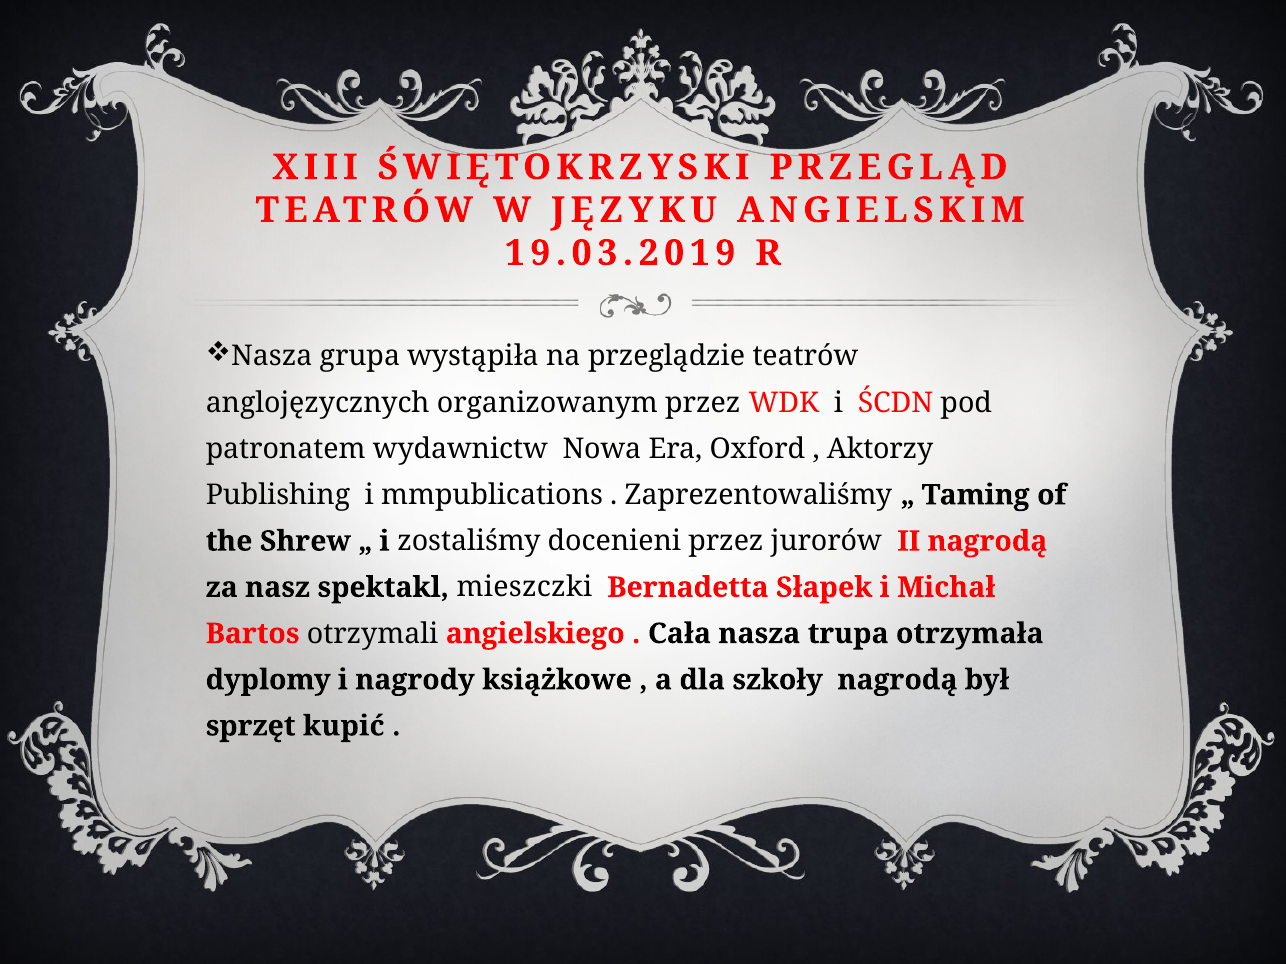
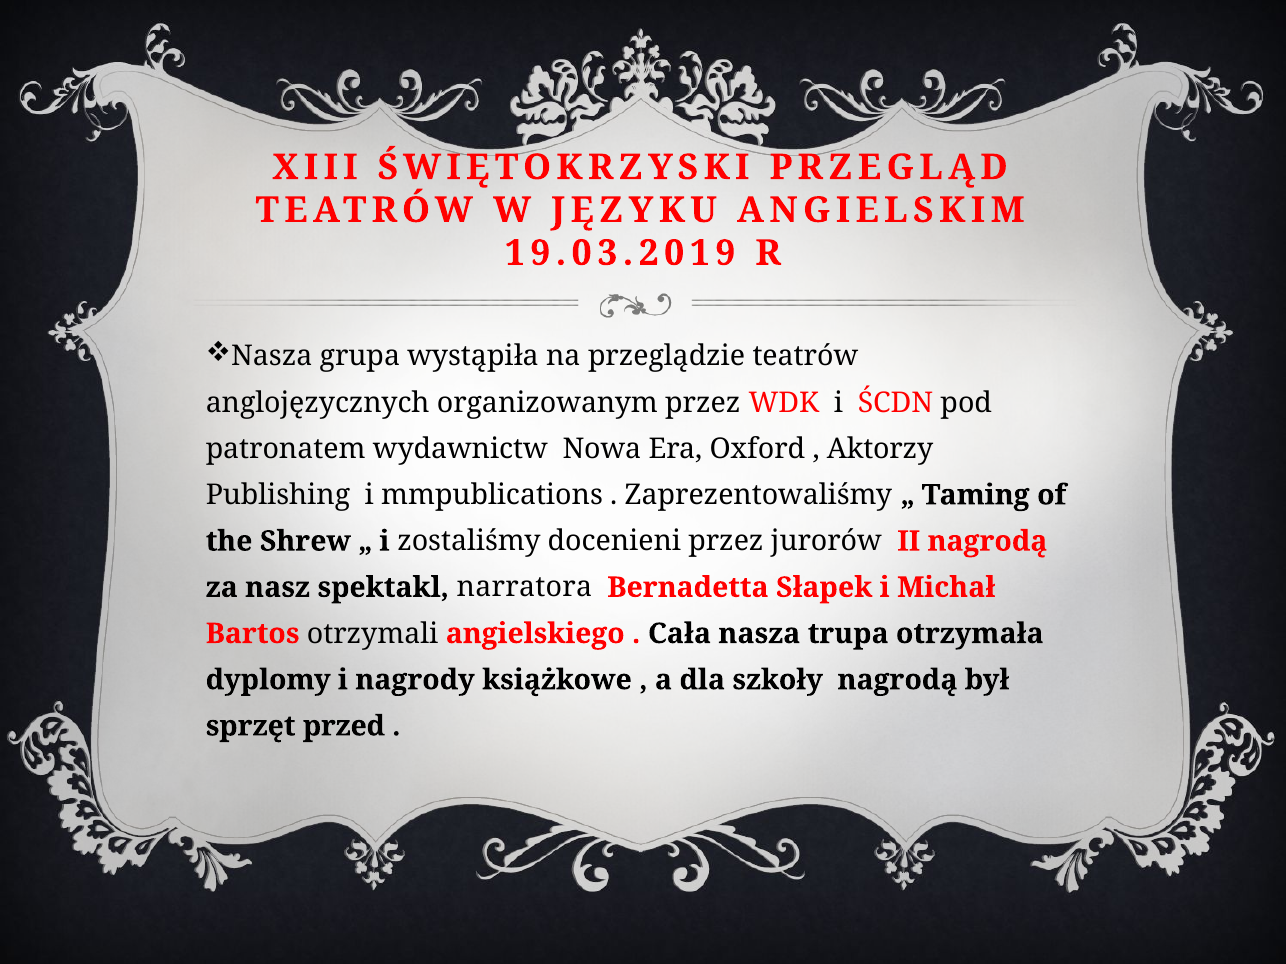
mieszczki: mieszczki -> narratora
kupić: kupić -> przed
